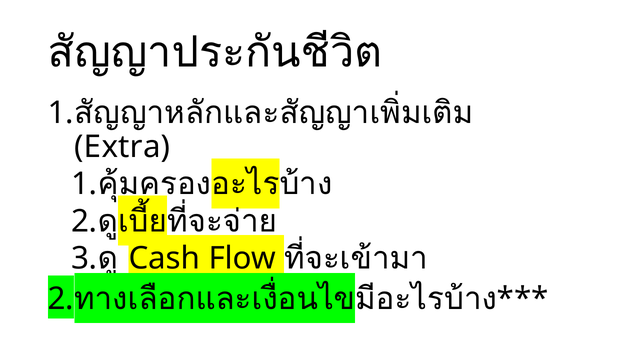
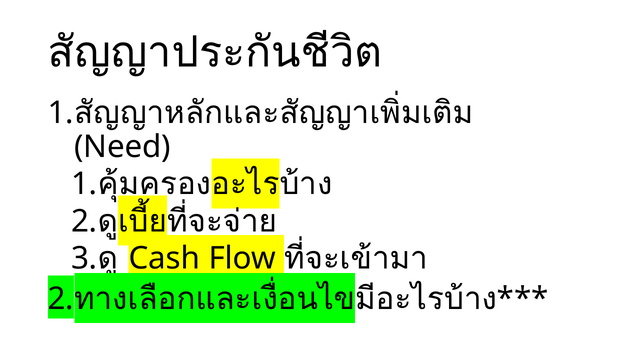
Extra: Extra -> Need
